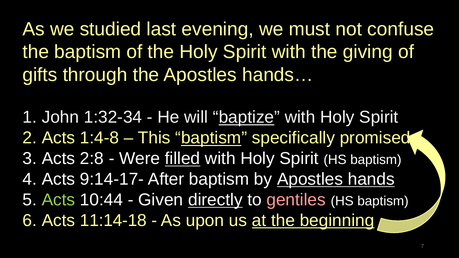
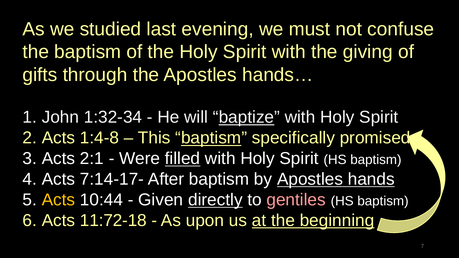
2:8: 2:8 -> 2:1
9:14-17-: 9:14-17- -> 7:14-17-
Acts at (59, 200) colour: light green -> yellow
11:14-18: 11:14-18 -> 11:72-18
